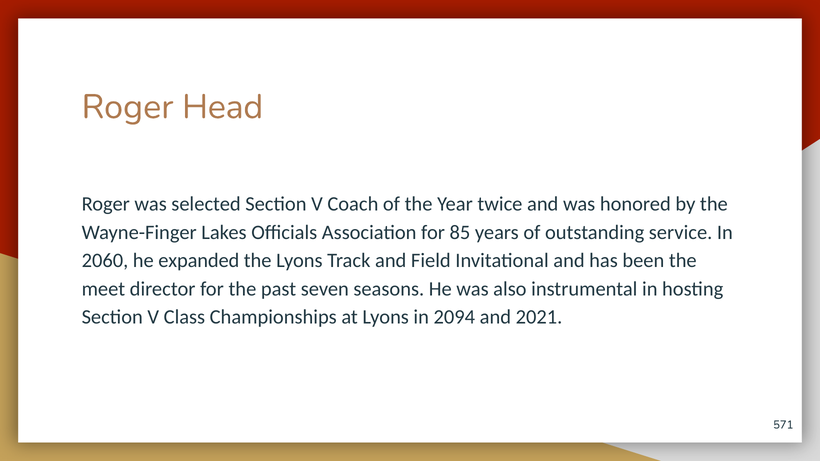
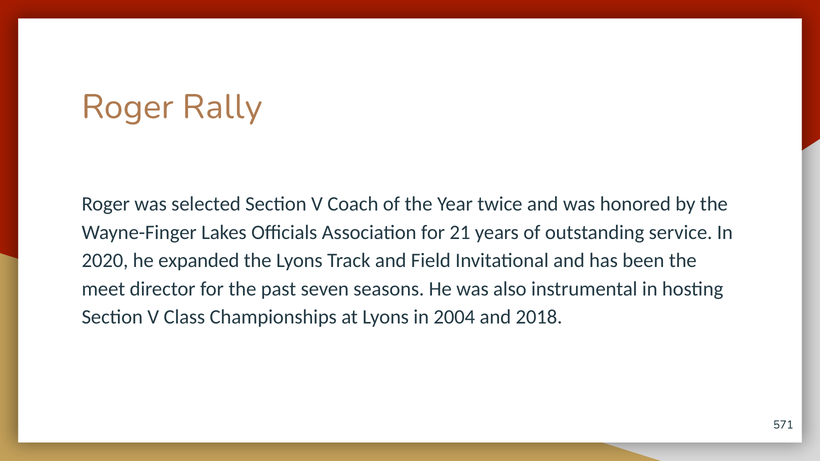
Head: Head -> Rally
85: 85 -> 21
2060: 2060 -> 2020
2094: 2094 -> 2004
2021: 2021 -> 2018
